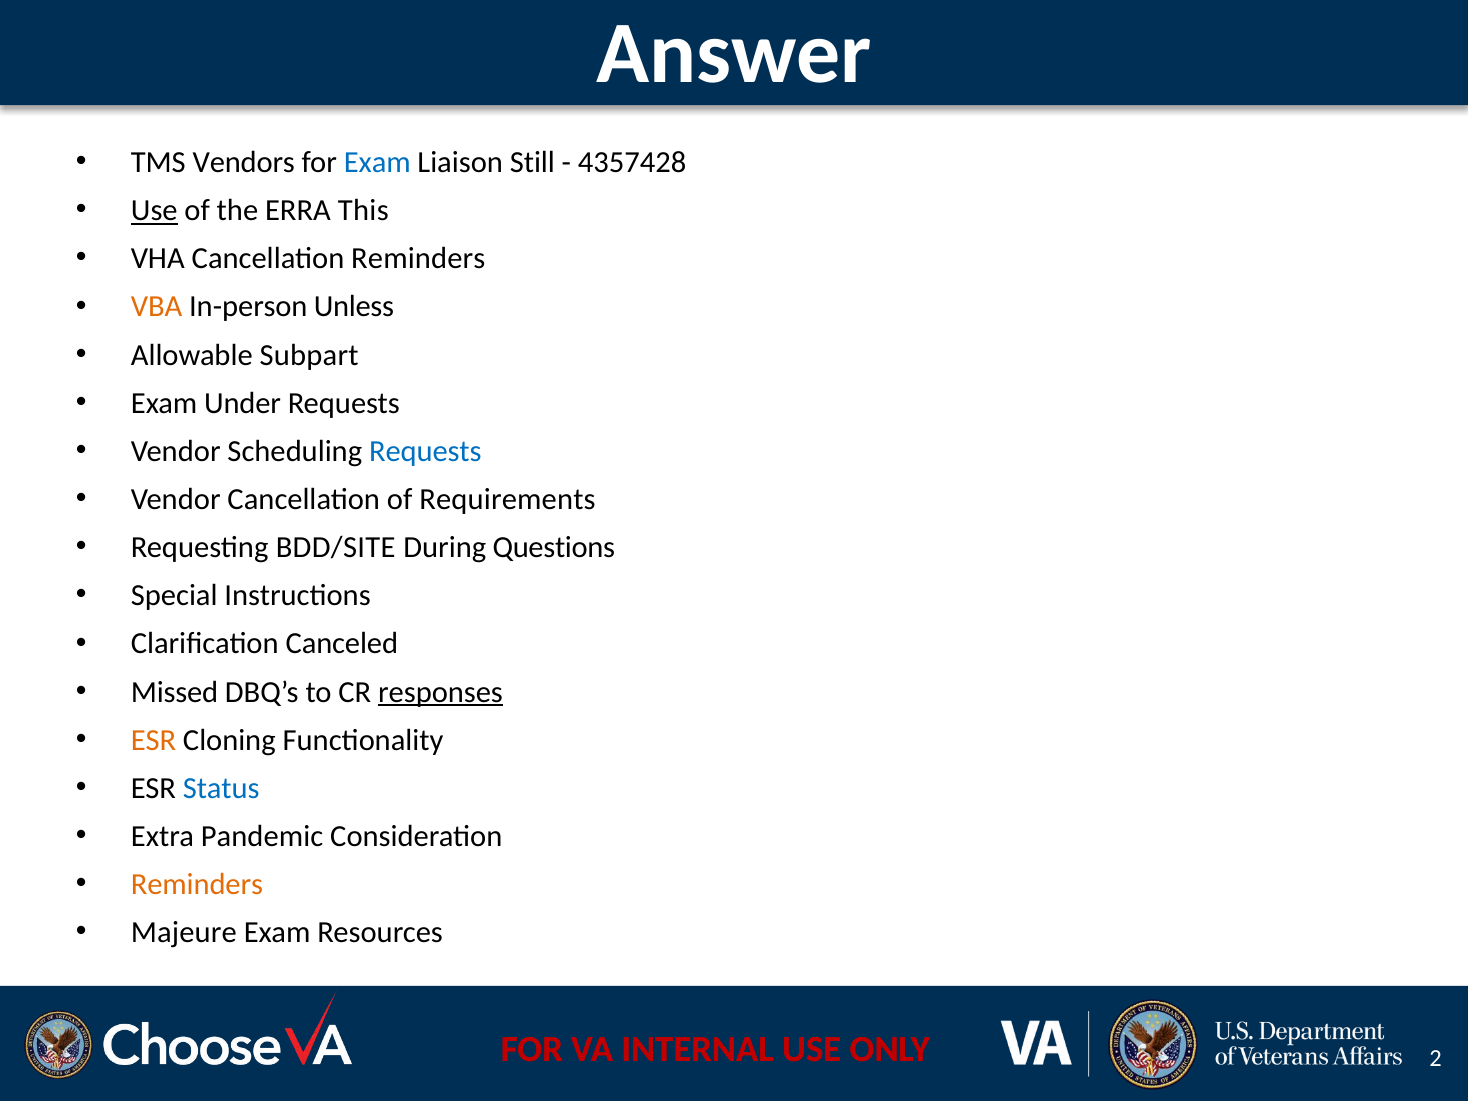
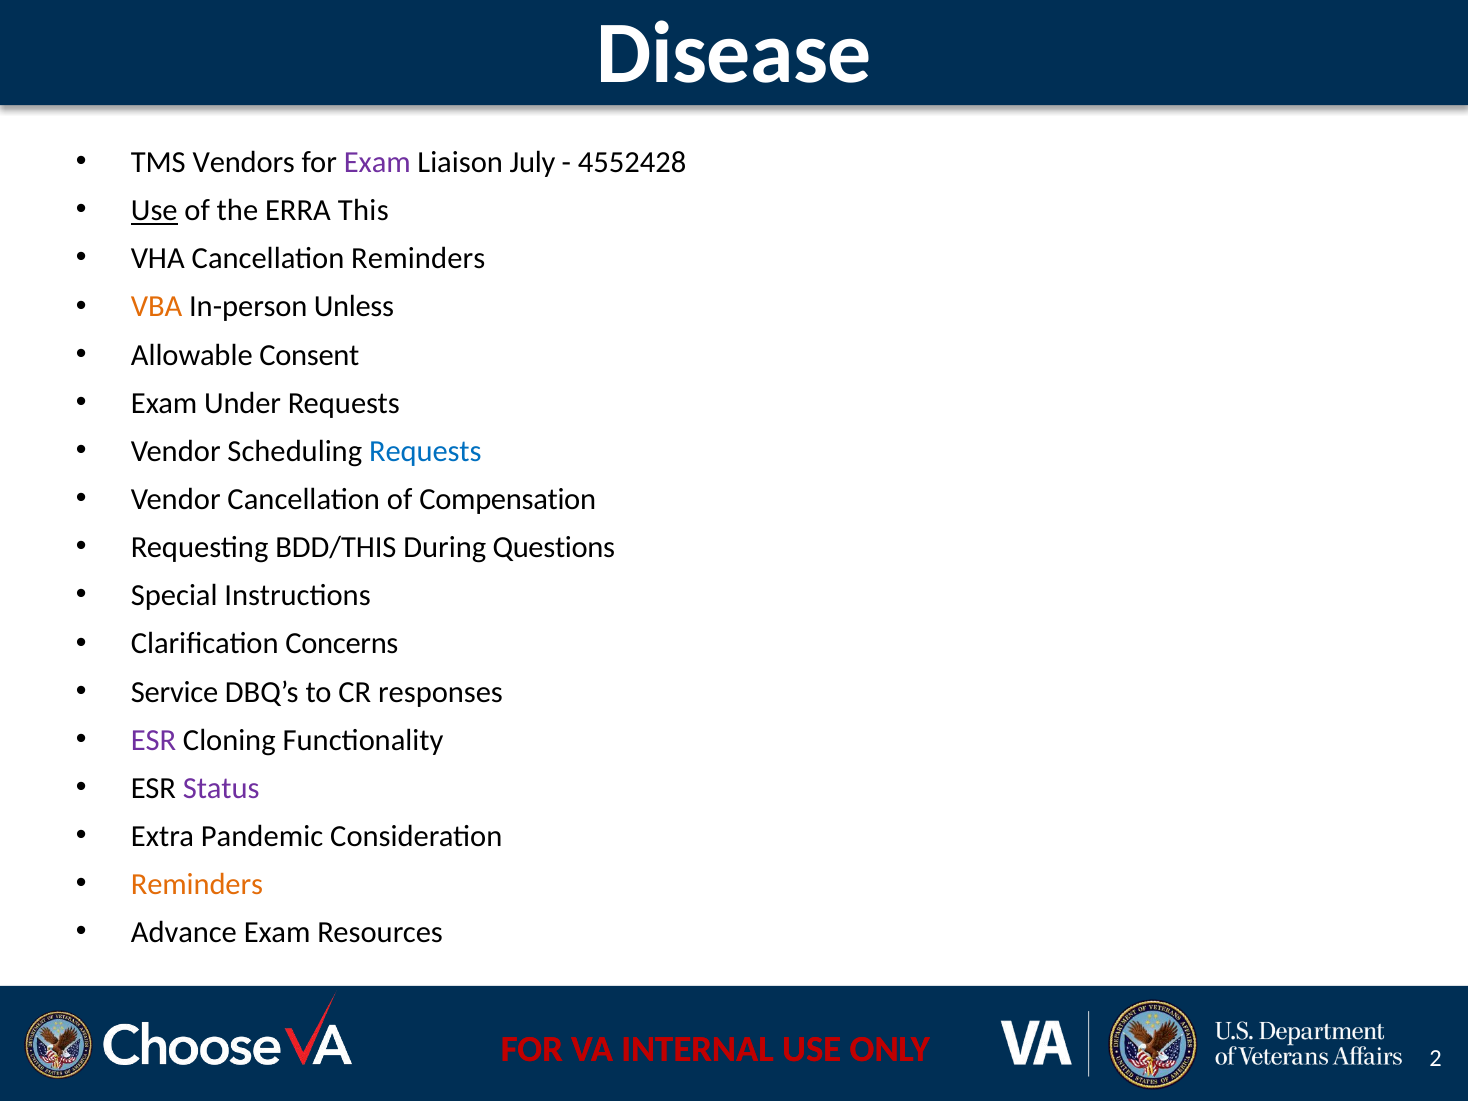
Answer: Answer -> Disease
Exam at (377, 162) colour: blue -> purple
Still: Still -> July
4357428: 4357428 -> 4552428
Subpart: Subpart -> Consent
Requirements: Requirements -> Compensation
BDD/SITE: BDD/SITE -> BDD/THIS
Canceled: Canceled -> Concerns
Missed: Missed -> Service
responses underline: present -> none
ESR at (154, 740) colour: orange -> purple
Status colour: blue -> purple
Majeure: Majeure -> Advance
